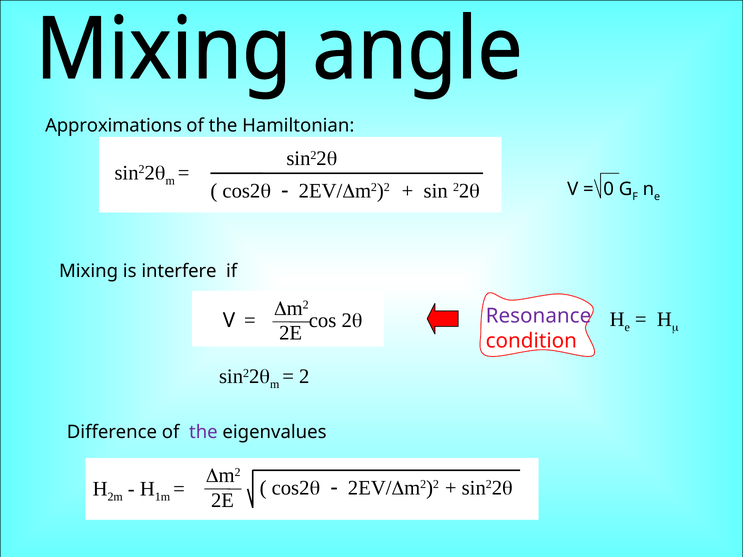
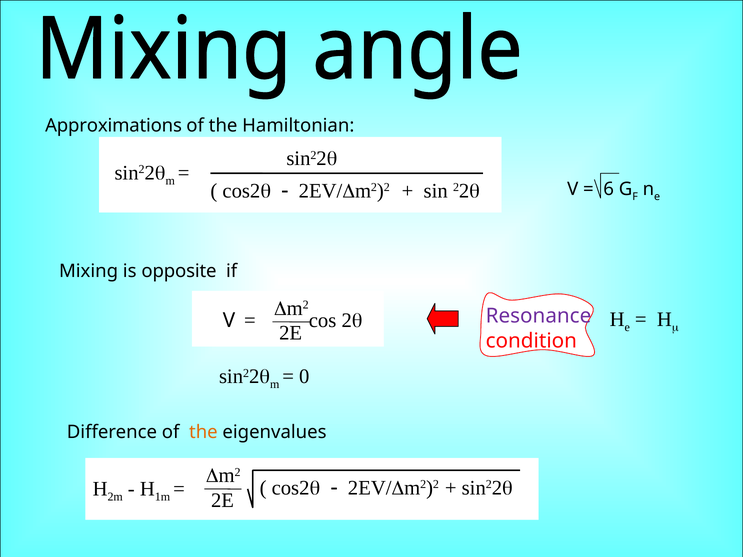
0: 0 -> 6
interfere: interfere -> opposite
2: 2 -> 0
the at (203, 432) colour: purple -> orange
